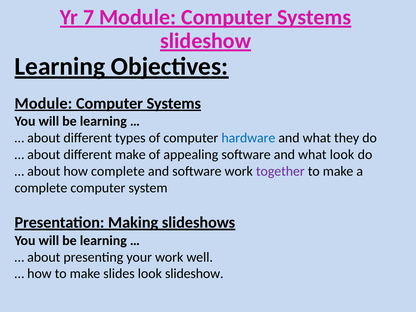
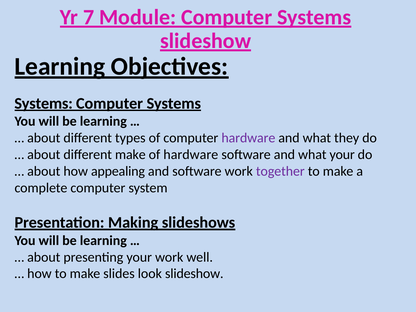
Module at (43, 103): Module -> Systems
hardware at (248, 138) colour: blue -> purple
of appealing: appealing -> hardware
what look: look -> your
how complete: complete -> appealing
